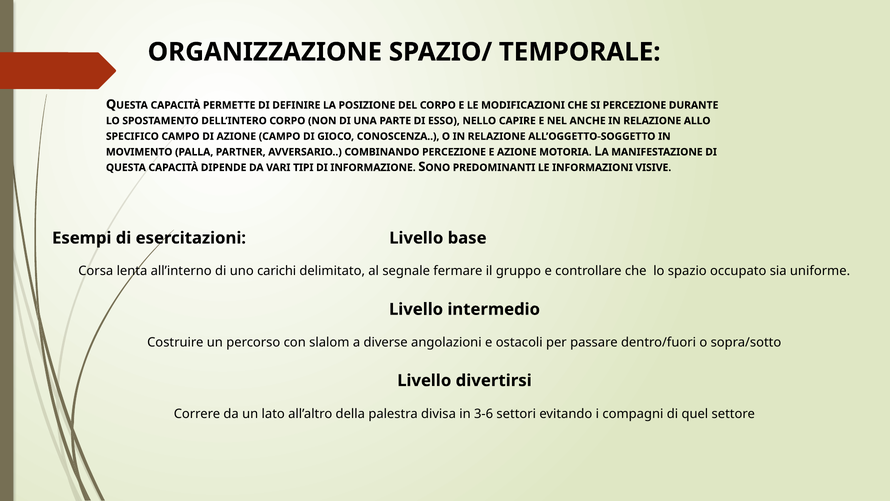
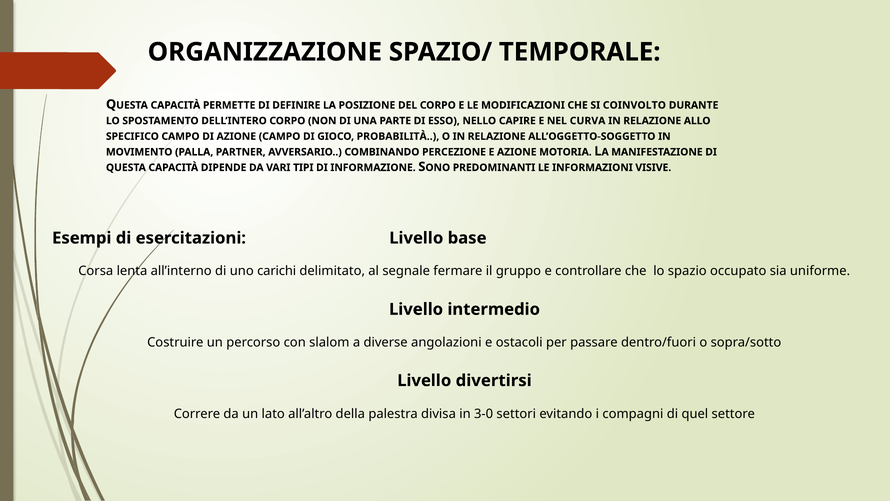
SI PERCEZIONE: PERCEZIONE -> COINVOLTO
ANCHE: ANCHE -> CURVA
CONOSCENZA: CONOSCENZA -> PROBABILITÀ
3-6: 3-6 -> 3-0
